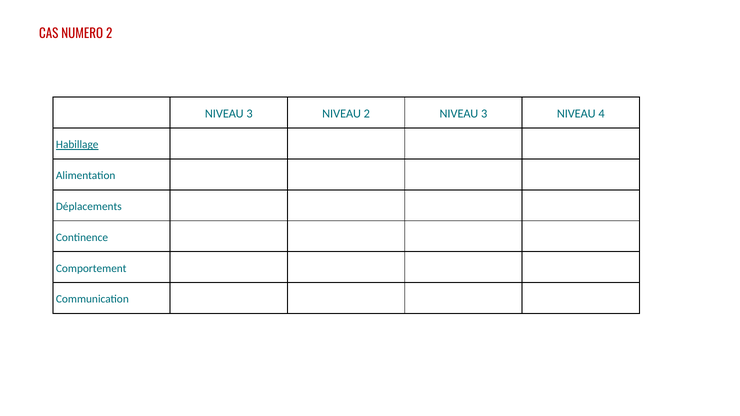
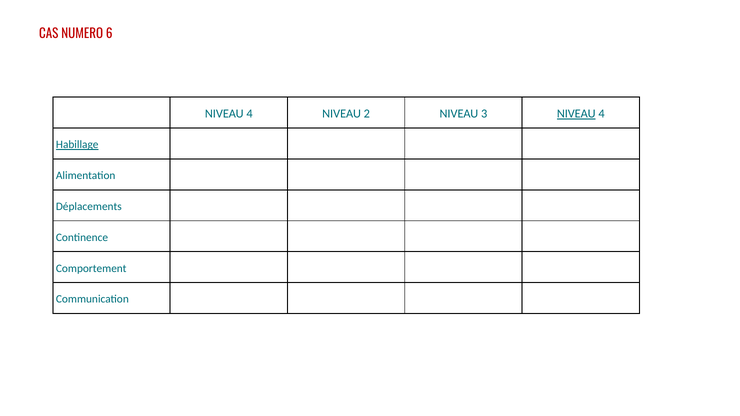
NUMERO 2: 2 -> 6
3 at (250, 114): 3 -> 4
NIVEAU at (576, 114) underline: none -> present
